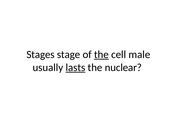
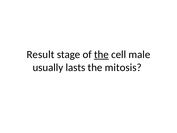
Stages: Stages -> Result
lasts underline: present -> none
nuclear: nuclear -> mitosis
